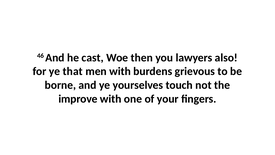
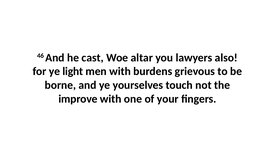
then: then -> altar
that: that -> light
